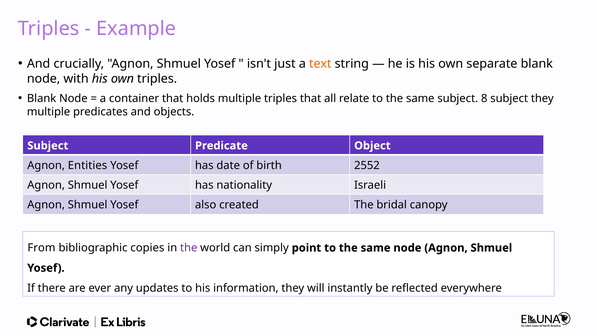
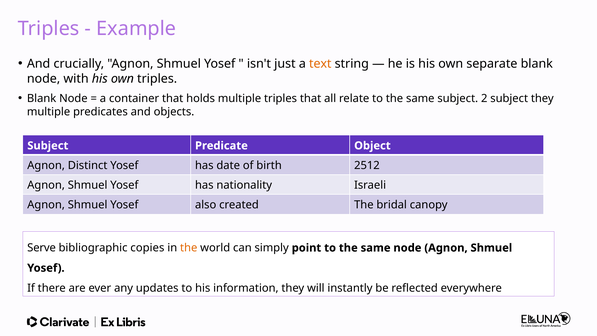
8: 8 -> 2
Entities: Entities -> Distinct
2552: 2552 -> 2512
From: From -> Serve
the at (189, 248) colour: purple -> orange
